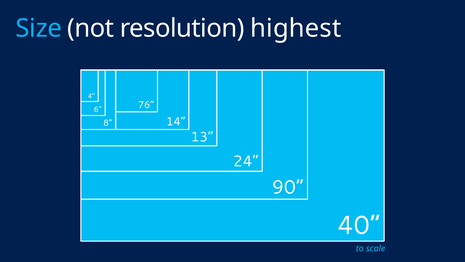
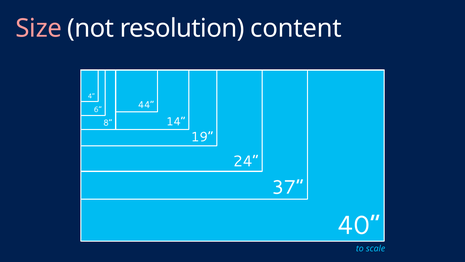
Size colour: light blue -> pink
highest: highest -> content
76: 76 -> 44
13: 13 -> 19
90: 90 -> 37
